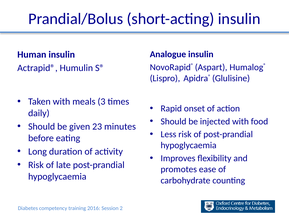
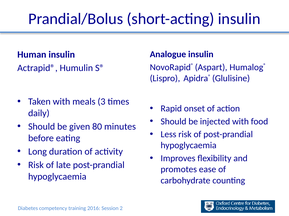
23: 23 -> 80
